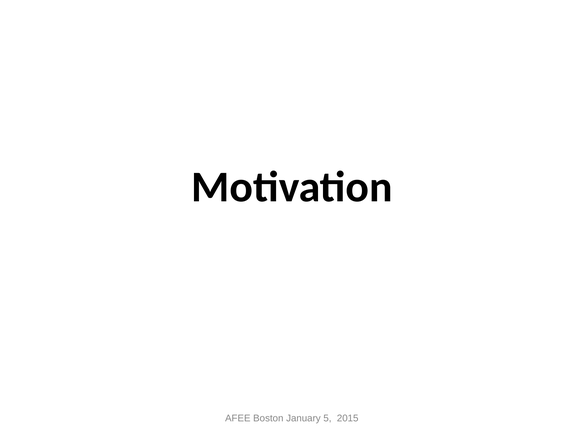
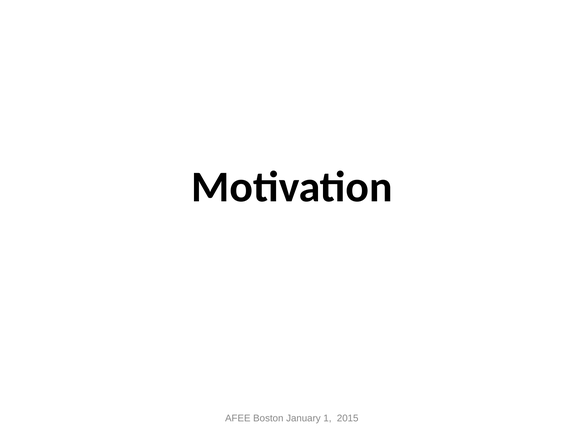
5: 5 -> 1
